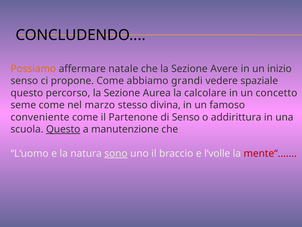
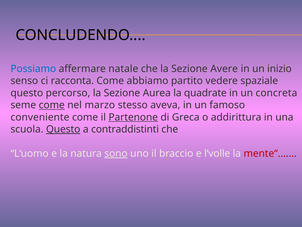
Possiamo colour: orange -> blue
propone: propone -> racconta
grandi: grandi -> partito
calcolare: calcolare -> quadrate
concetto: concetto -> concreta
come at (52, 105) underline: none -> present
divina: divina -> aveva
Partenone underline: none -> present
di Senso: Senso -> Greca
manutenzione: manutenzione -> contraddistinti
